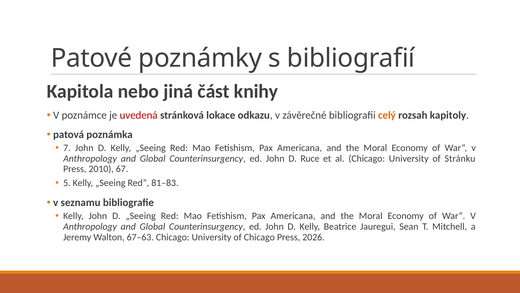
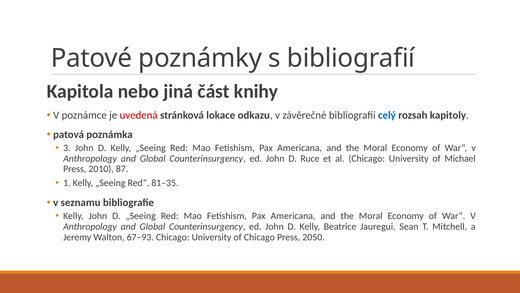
celý colour: orange -> blue
7: 7 -> 3
Stránku: Stránku -> Michael
67: 67 -> 87
5: 5 -> 1
81–83: 81–83 -> 81–35
67–63: 67–63 -> 67–93
2026: 2026 -> 2050
